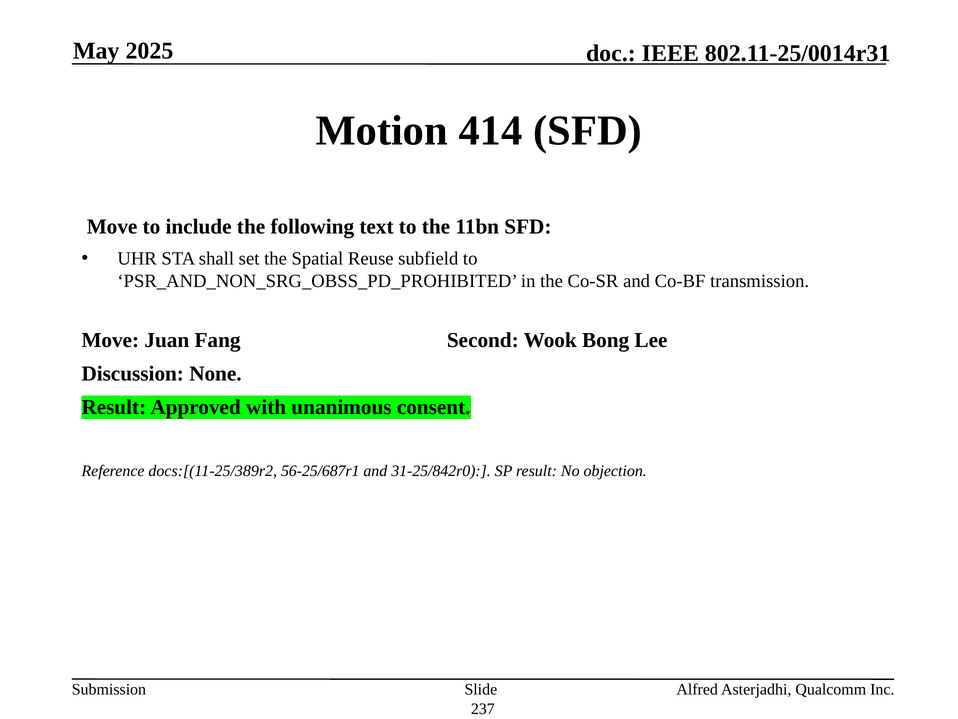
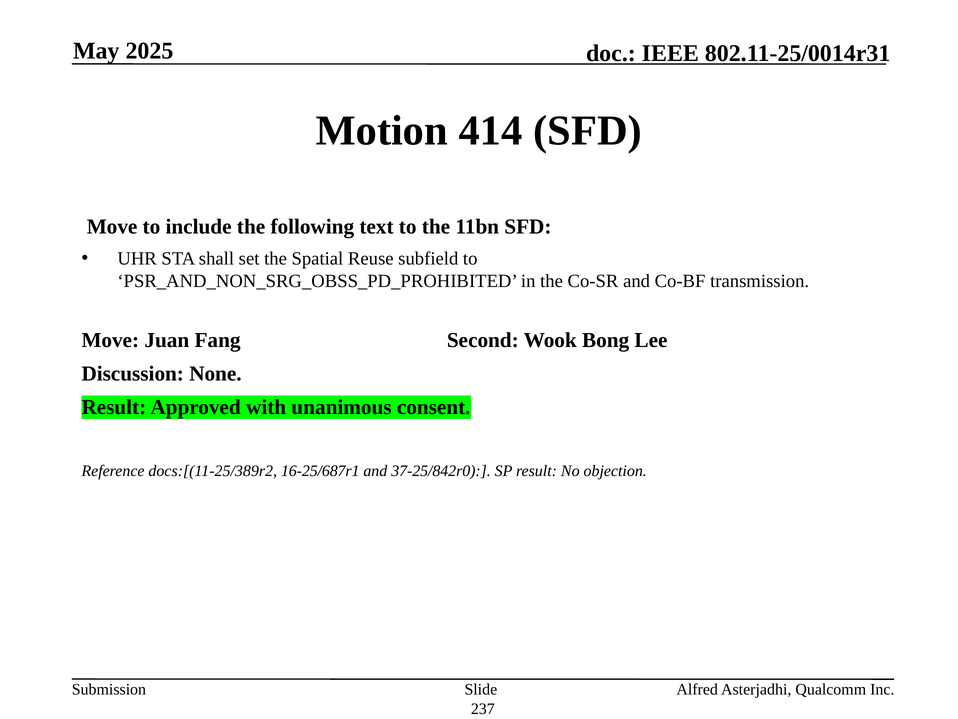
56-25/687r1: 56-25/687r1 -> 16-25/687r1
31-25/842r0: 31-25/842r0 -> 37-25/842r0
